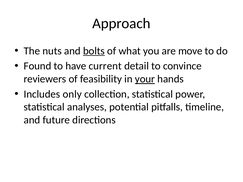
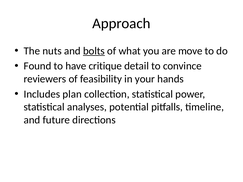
current: current -> critique
your underline: present -> none
only: only -> plan
